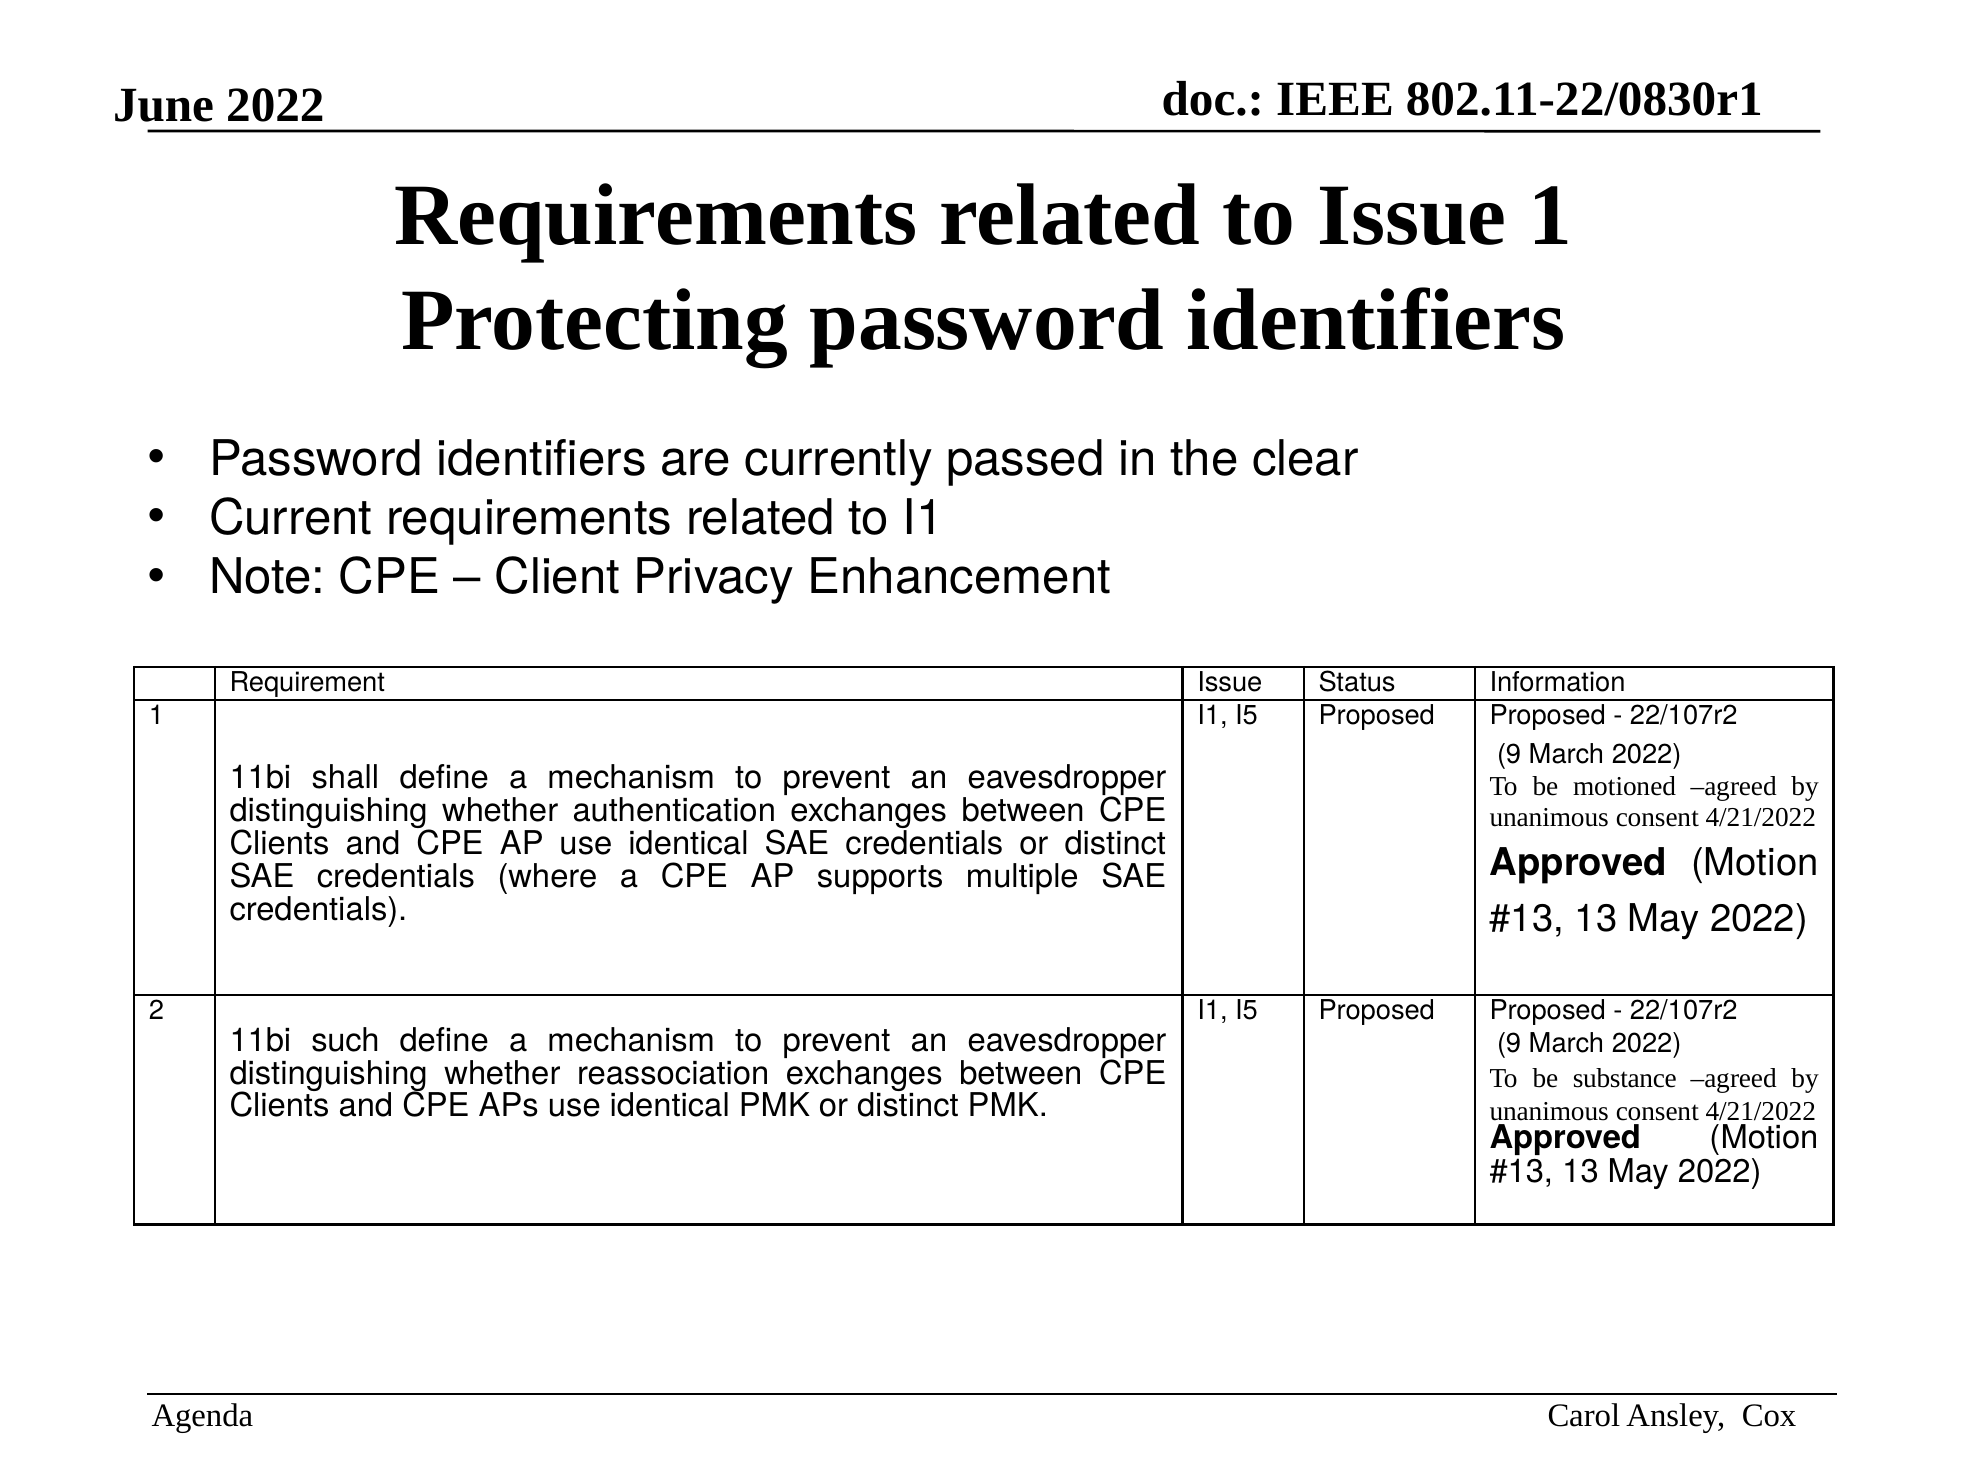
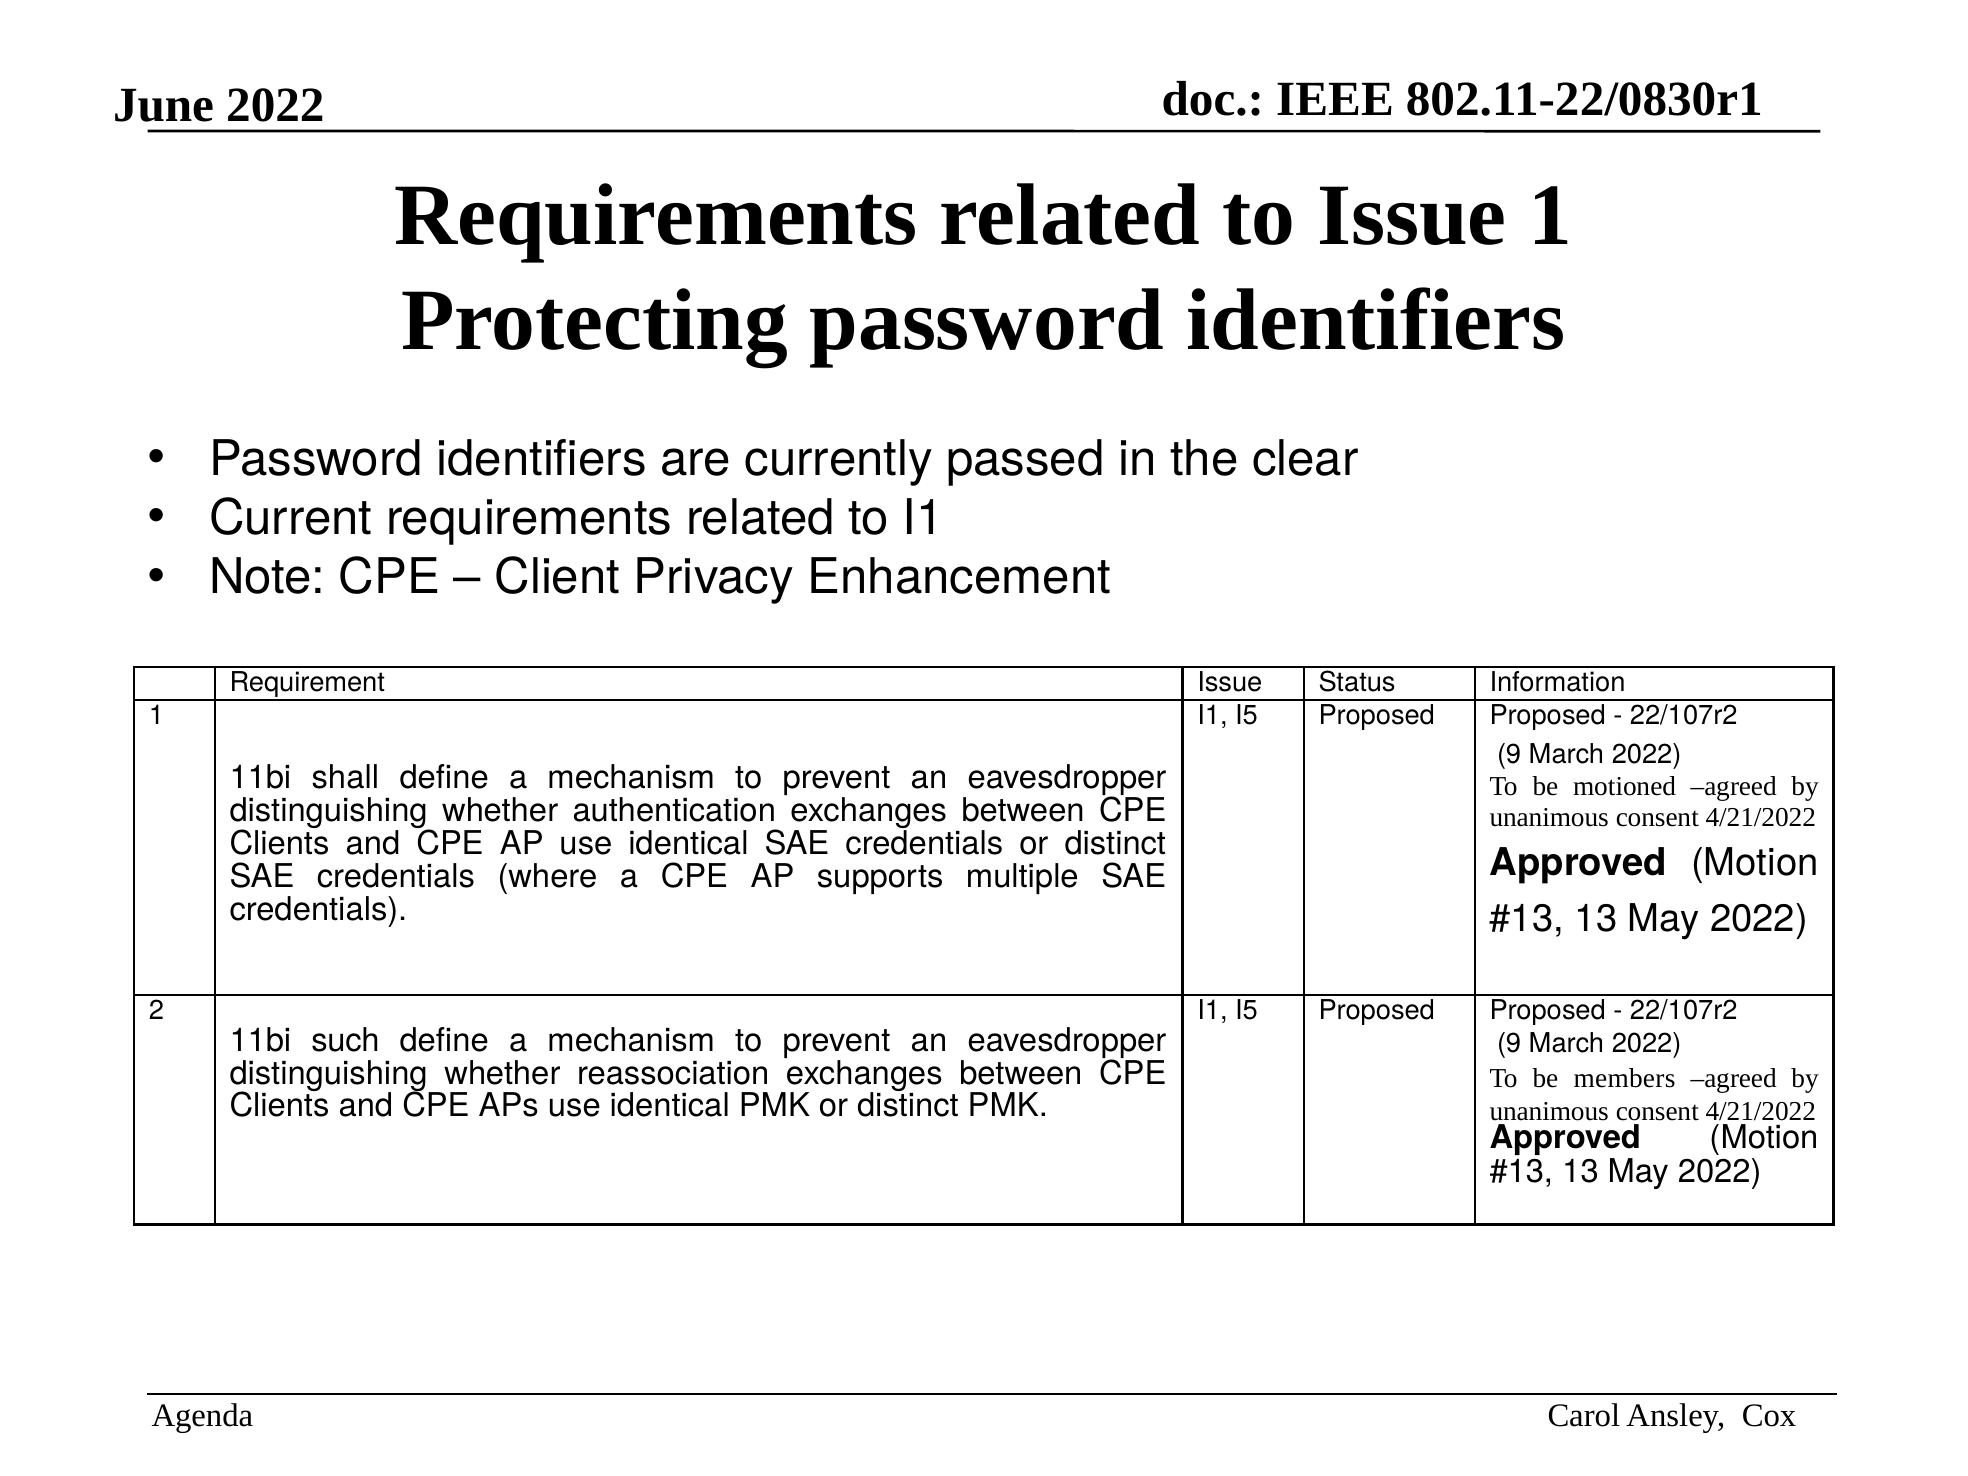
substance: substance -> members
